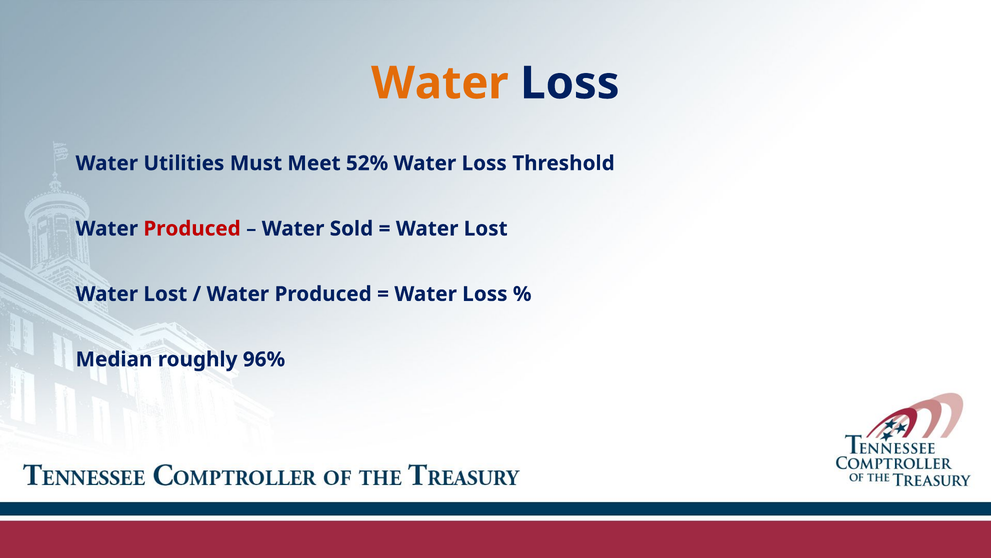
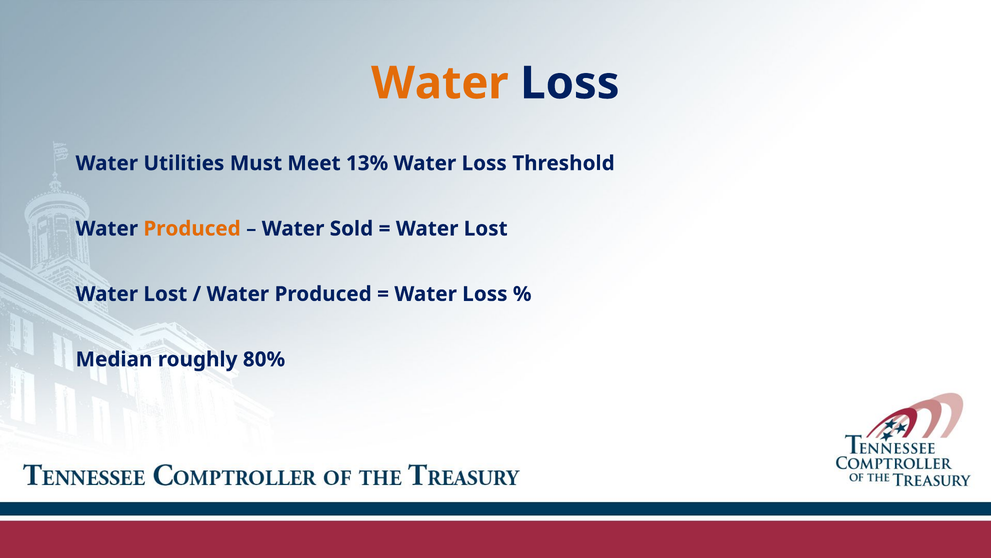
52%: 52% -> 13%
Produced at (192, 228) colour: red -> orange
96%: 96% -> 80%
